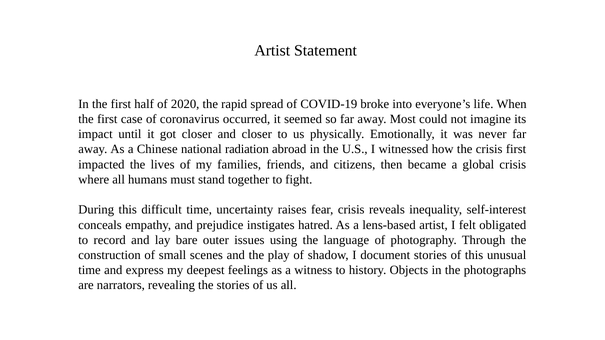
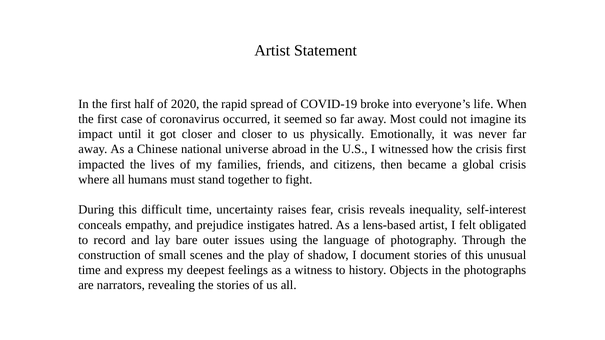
radiation: radiation -> universe
